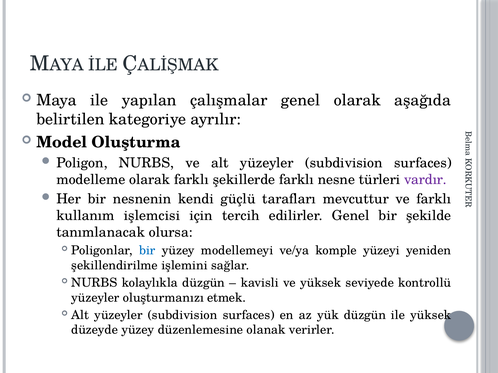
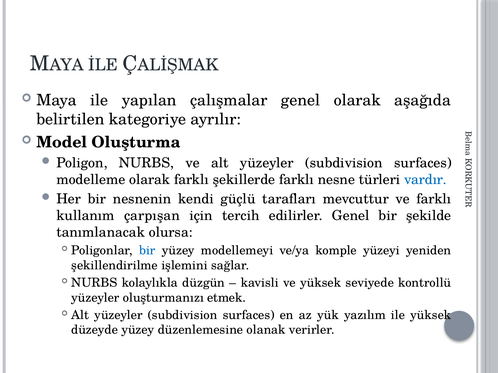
vardır colour: purple -> blue
işlemcisi: işlemcisi -> çarpışan
yük düzgün: düzgün -> yazılım
